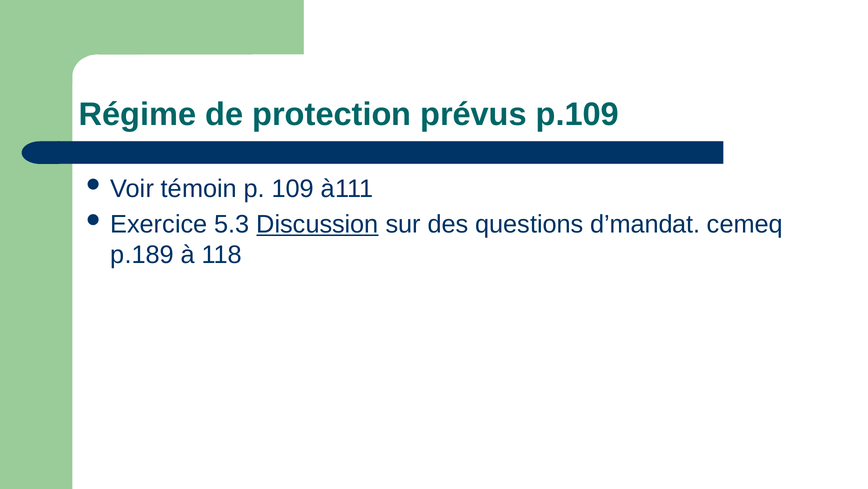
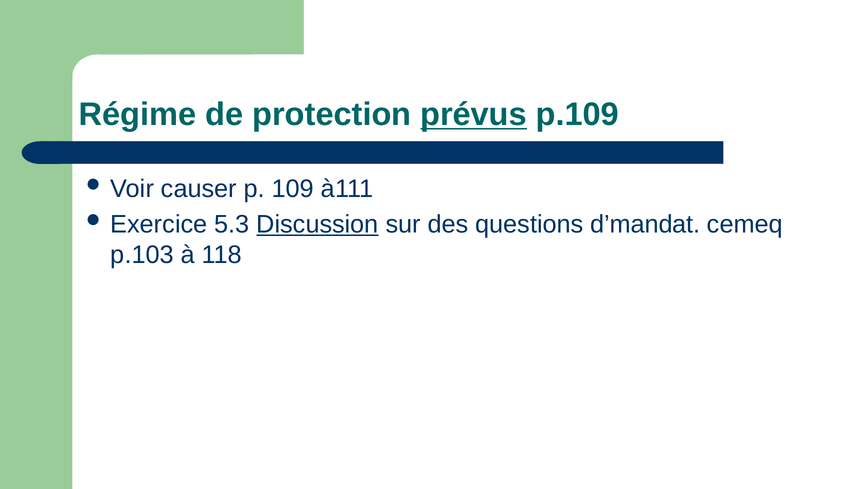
prévus underline: none -> present
témoin: témoin -> causer
p.189: p.189 -> p.103
